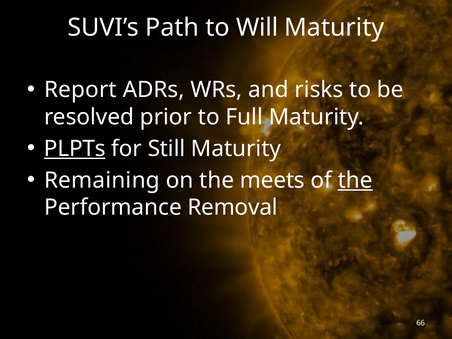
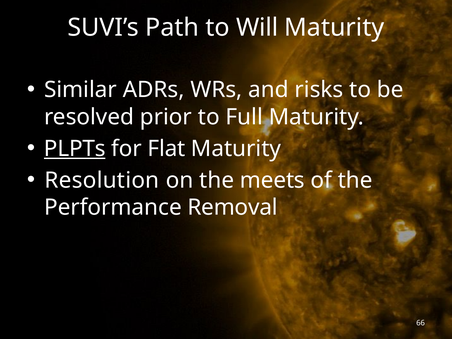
Report: Report -> Similar
Still: Still -> Flat
Remaining: Remaining -> Resolution
the at (355, 180) underline: present -> none
